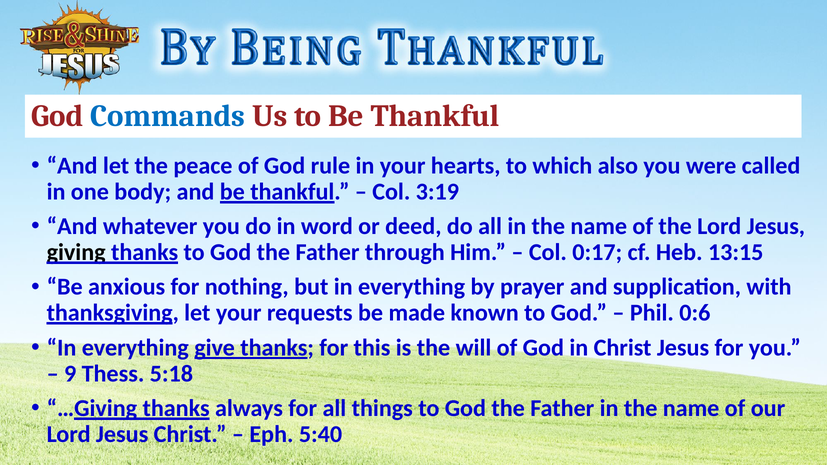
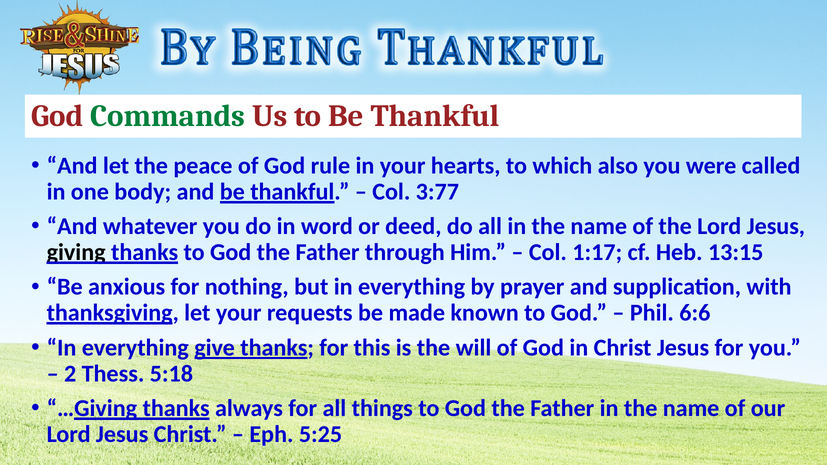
Commands colour: blue -> green
3:19: 3:19 -> 3:77
0:17: 0:17 -> 1:17
0:6: 0:6 -> 6:6
9: 9 -> 2
5:40: 5:40 -> 5:25
